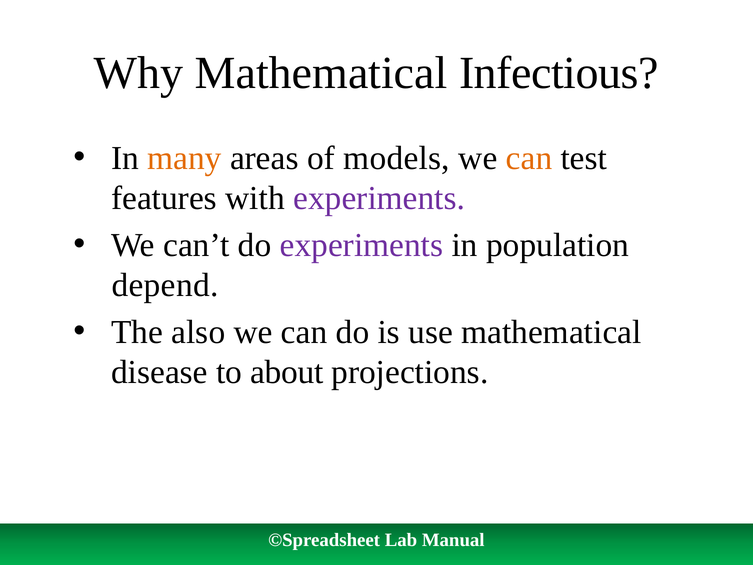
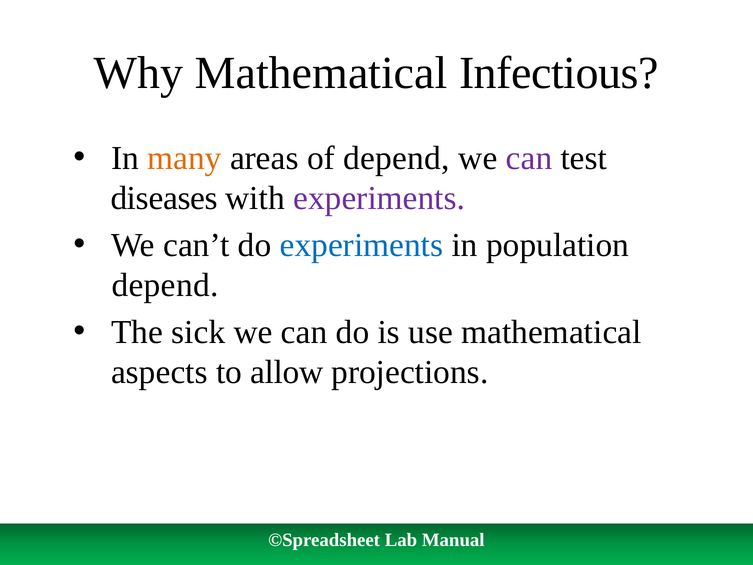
of models: models -> depend
can at (529, 158) colour: orange -> purple
features: features -> diseases
experiments at (361, 245) colour: purple -> blue
also: also -> sick
disease: disease -> aspects
about: about -> allow
